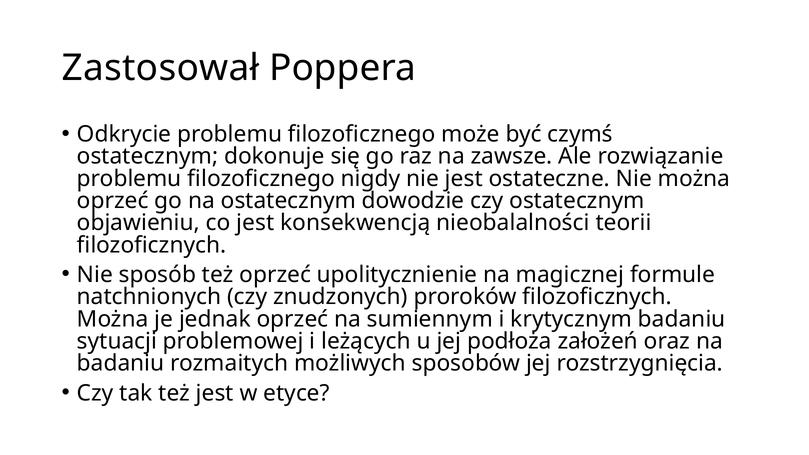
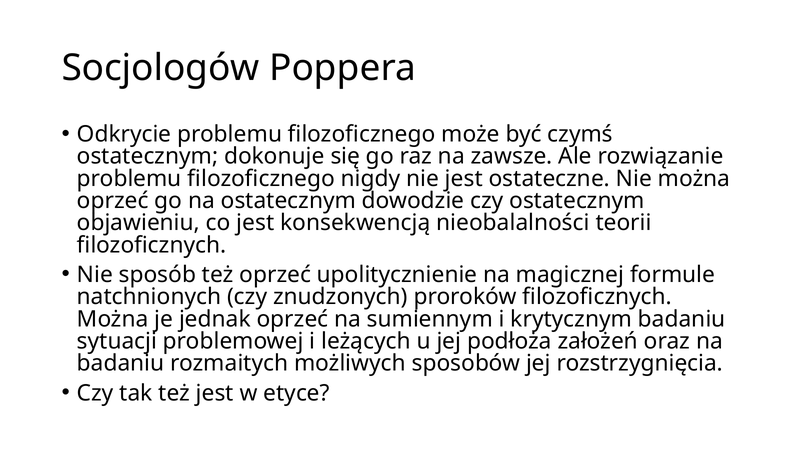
Zastosował: Zastosował -> Socjologów
